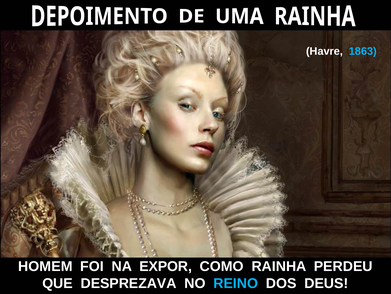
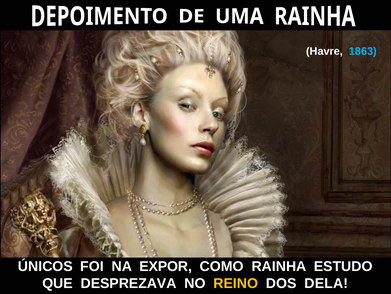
HOMEM: HOMEM -> ÚNICOS
PERDEU: PERDEU -> ESTUDO
REINO colour: light blue -> yellow
DEUS: DEUS -> DELA
